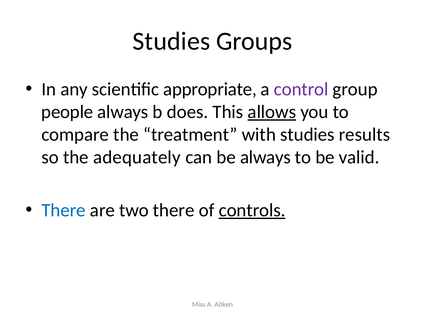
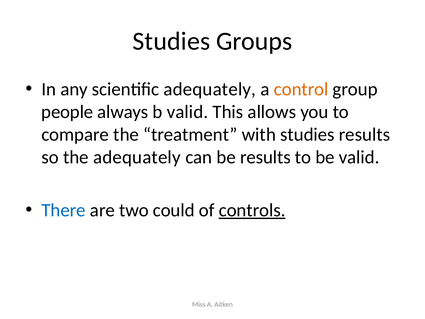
scientific appropriate: appropriate -> adequately
control colour: purple -> orange
b does: does -> valid
allows underline: present -> none
be always: always -> results
two there: there -> could
